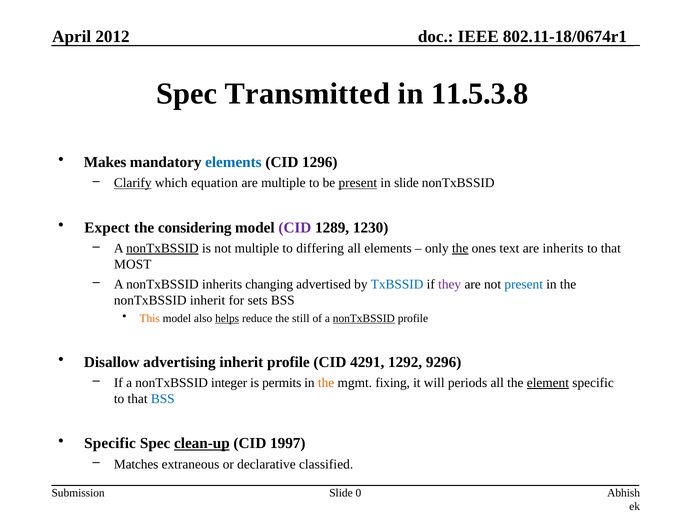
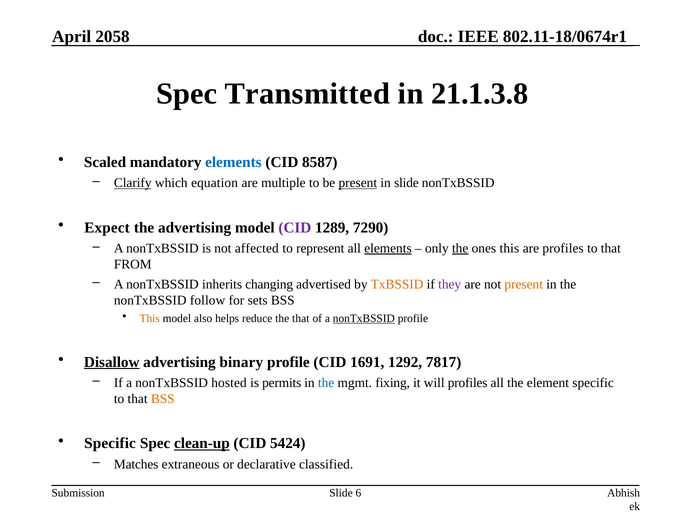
2012: 2012 -> 2058
11.5.3.8: 11.5.3.8 -> 21.1.3.8
Makes: Makes -> Scaled
1296: 1296 -> 8587
the considering: considering -> advertising
1230: 1230 -> 7290
nonTxBSSID at (162, 248) underline: present -> none
not multiple: multiple -> affected
differing: differing -> represent
elements at (388, 248) underline: none -> present
ones text: text -> this
are inherits: inherits -> profiles
MOST: MOST -> FROM
TxBSSID colour: blue -> orange
present at (524, 284) colour: blue -> orange
nonTxBSSID inherit: inherit -> follow
helps underline: present -> none
the still: still -> that
Disallow underline: none -> present
advertising inherit: inherit -> binary
4291: 4291 -> 1691
9296: 9296 -> 7817
integer: integer -> hosted
the at (326, 383) colour: orange -> blue
will periods: periods -> profiles
element underline: present -> none
BSS at (163, 399) colour: blue -> orange
1997: 1997 -> 5424
0: 0 -> 6
